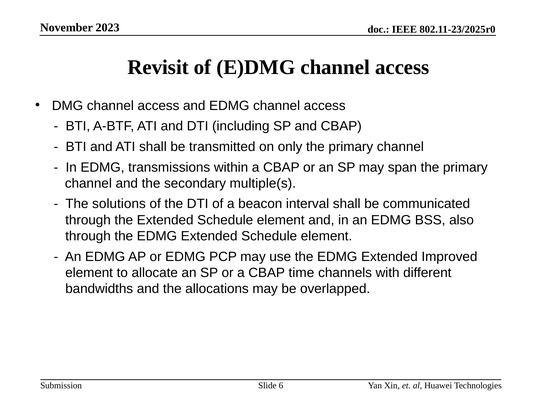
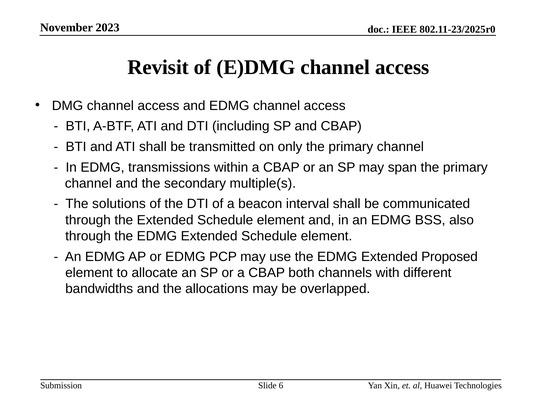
Improved: Improved -> Proposed
time: time -> both
